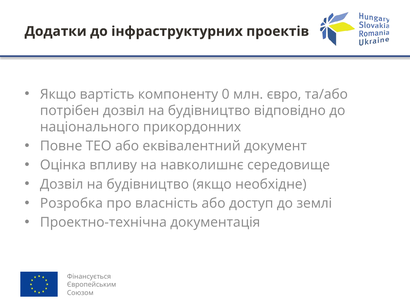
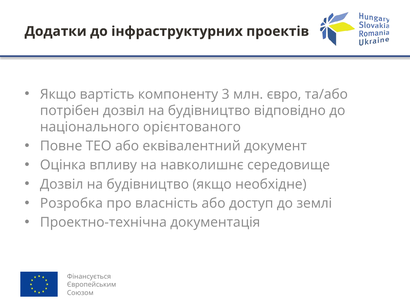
0: 0 -> 3
прикордонних: прикордонних -> орієнтованого
